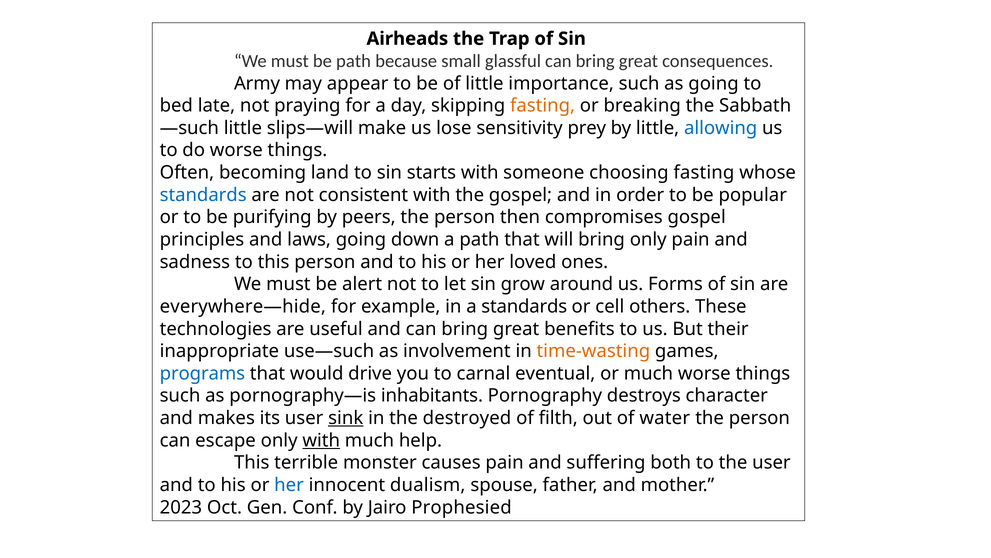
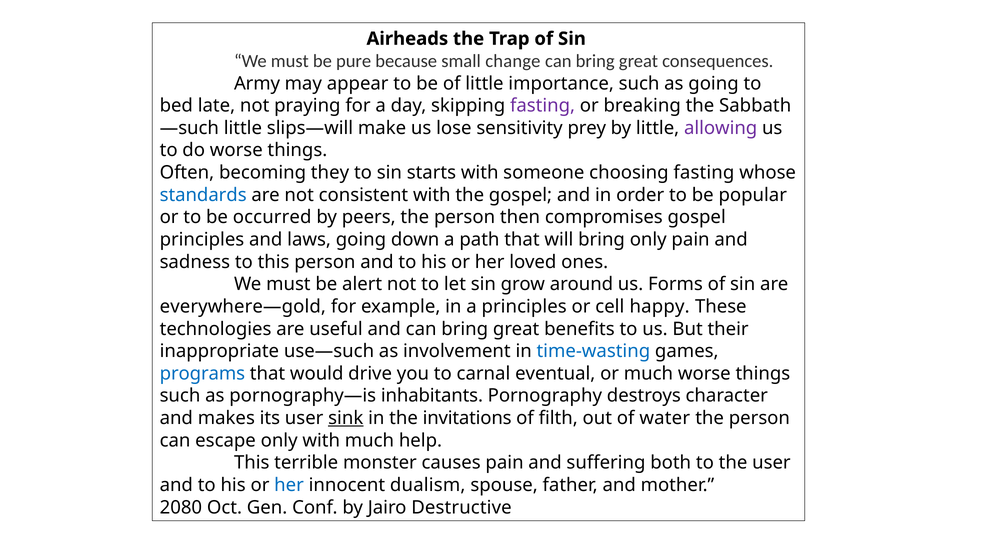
be path: path -> pure
glassful: glassful -> change
fasting at (543, 106) colour: orange -> purple
allowing colour: blue -> purple
land: land -> they
purifying: purifying -> occurred
everywhere—hide: everywhere—hide -> everywhere—gold
a standards: standards -> principles
others: others -> happy
time-wasting colour: orange -> blue
destroyed: destroyed -> invitations
with at (321, 440) underline: present -> none
2023: 2023 -> 2080
Prophesied: Prophesied -> Destructive
